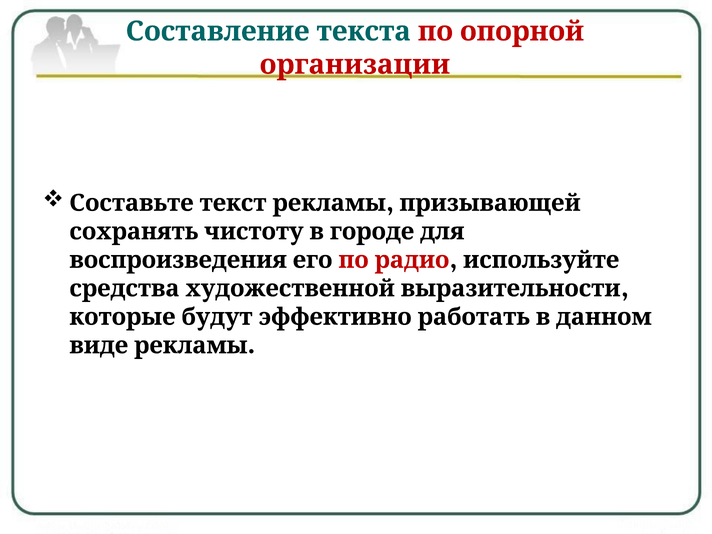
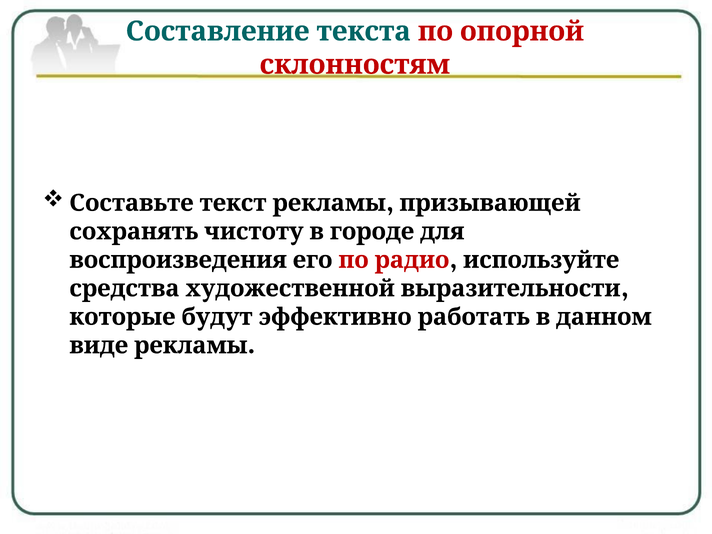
организации: организации -> склонностям
